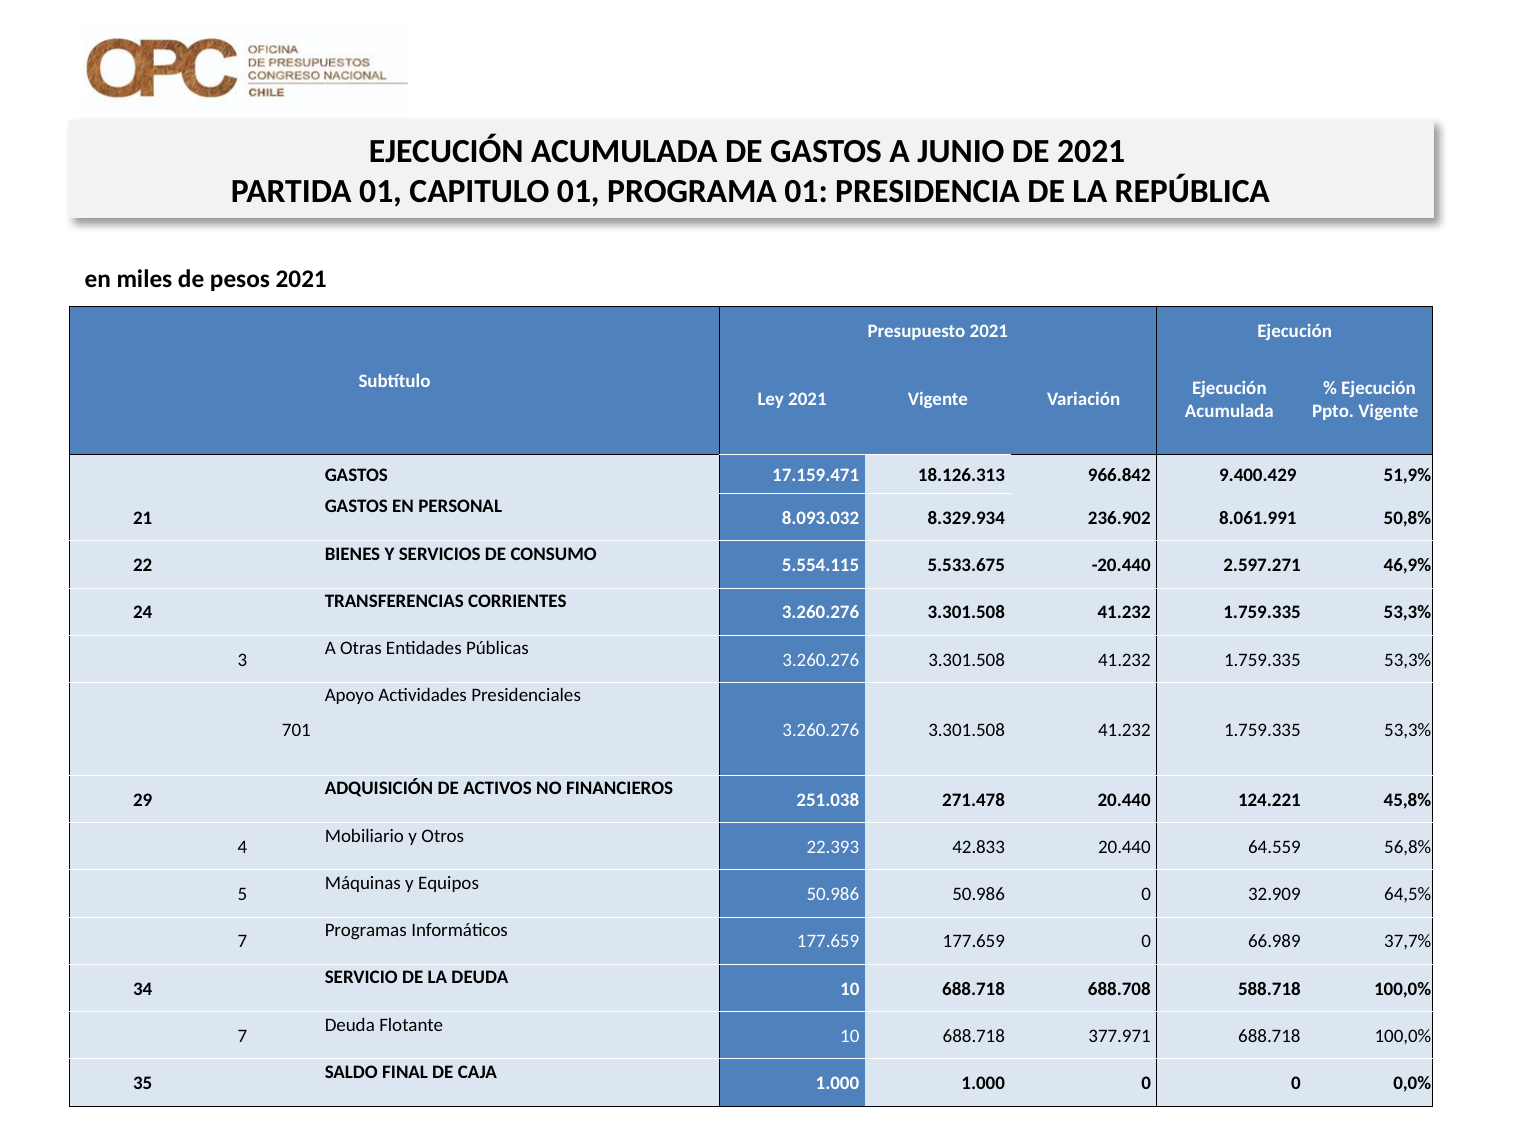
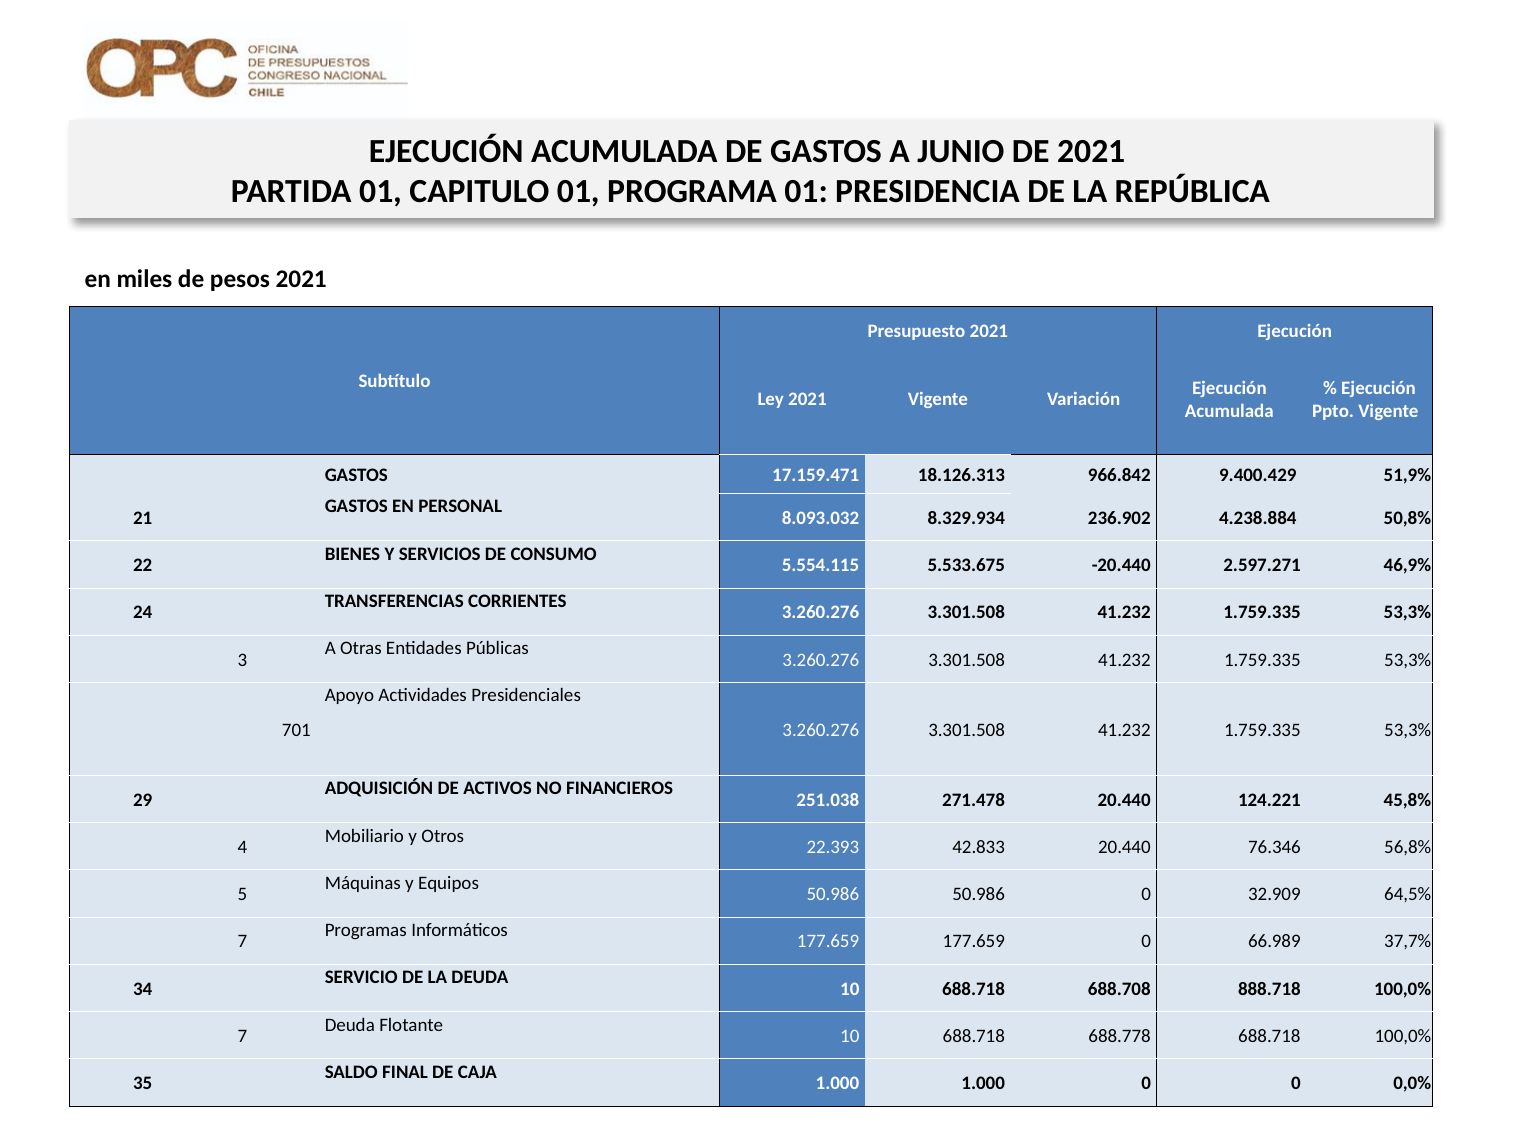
8.061.991: 8.061.991 -> 4.238.884
64.559: 64.559 -> 76.346
588.718: 588.718 -> 888.718
377.971: 377.971 -> 688.778
